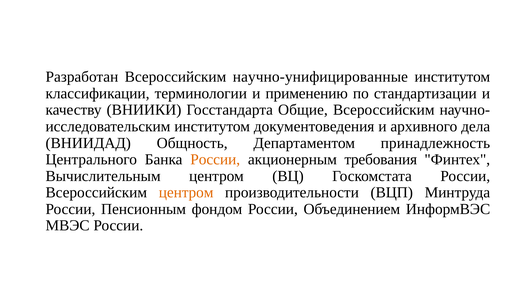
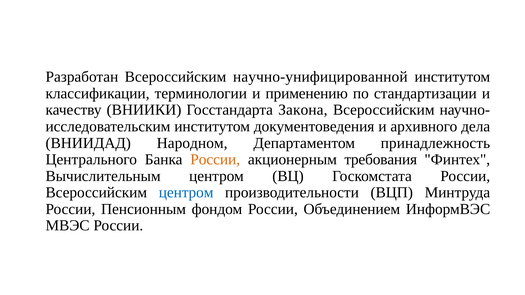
научно-унифицированные: научно-унифицированные -> научно-унифицированной
Общие: Общие -> Закона
Общность: Общность -> Народном
центром at (186, 193) colour: orange -> blue
